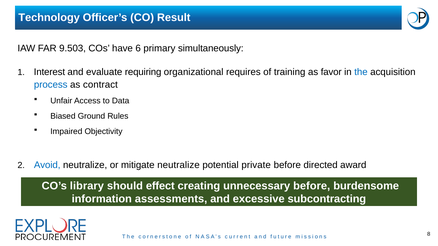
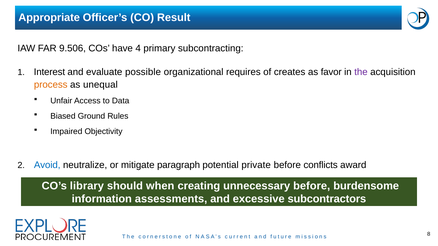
Technology: Technology -> Appropriate
9.503: 9.503 -> 9.506
6: 6 -> 4
simultaneously: simultaneously -> subcontracting
requiring: requiring -> possible
training: training -> creates
the at (361, 72) colour: blue -> purple
process colour: blue -> orange
contract: contract -> unequal
mitigate neutralize: neutralize -> paragraph
directed: directed -> conflicts
effect: effect -> when
subcontracting: subcontracting -> subcontractors
